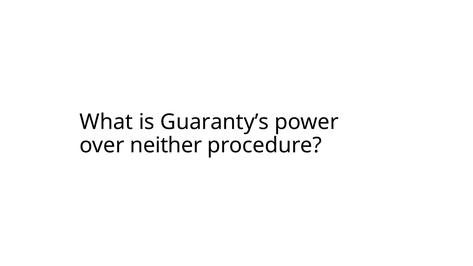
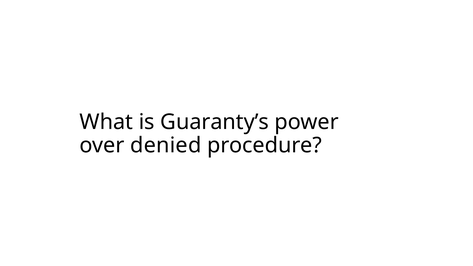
neither: neither -> denied
